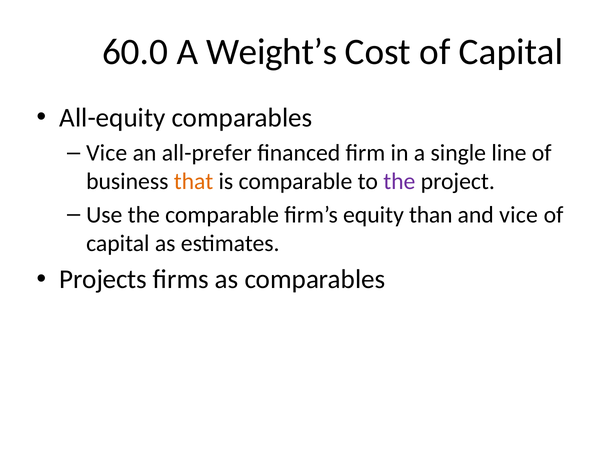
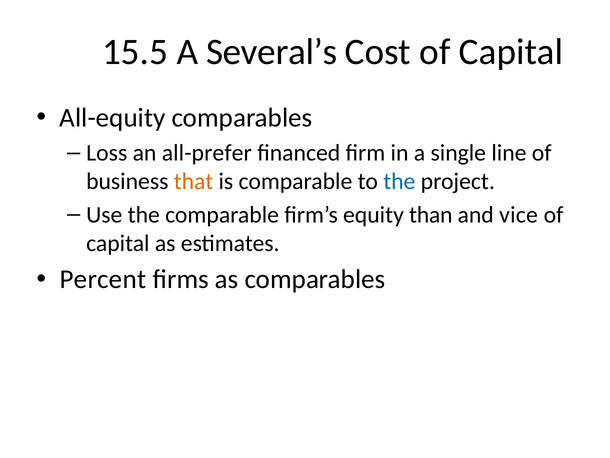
60.0: 60.0 -> 15.5
Weight’s: Weight’s -> Several’s
Vice at (107, 153): Vice -> Loss
the at (399, 181) colour: purple -> blue
Projects: Projects -> Percent
